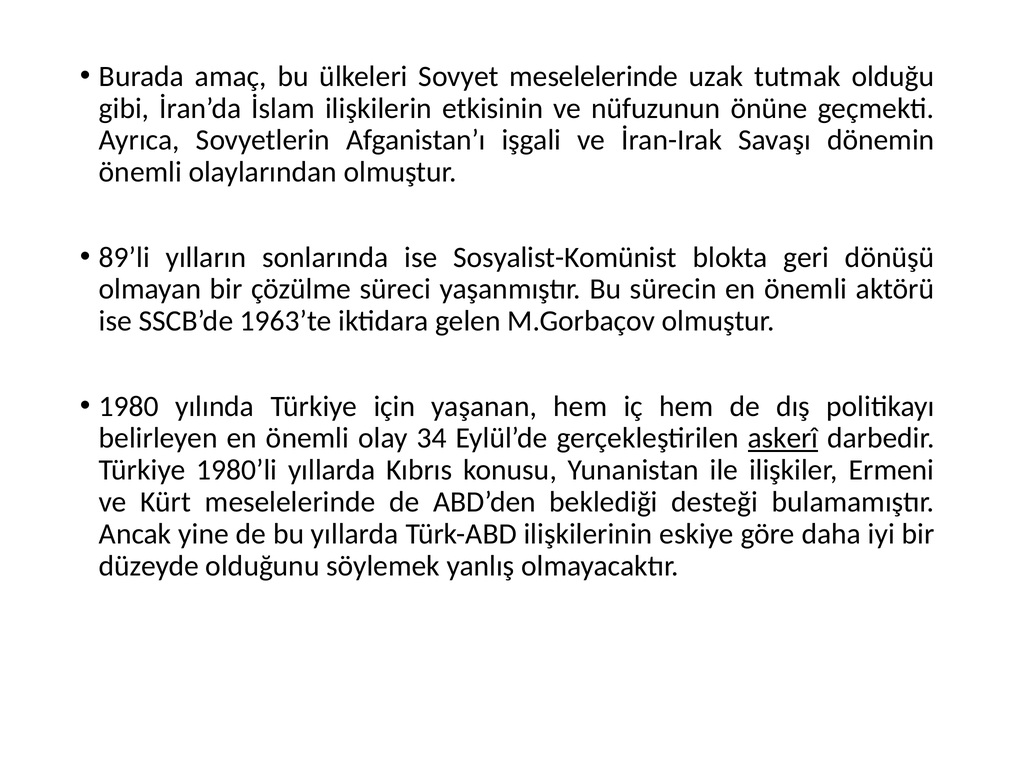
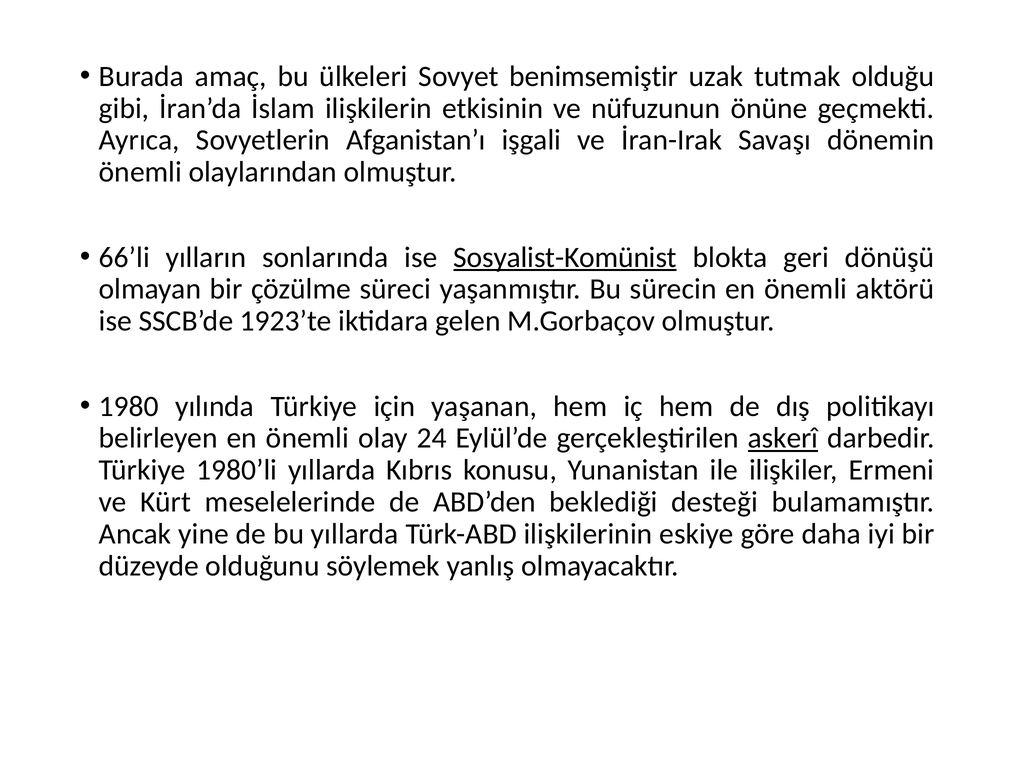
Sovyet meselelerinde: meselelerinde -> benimsemiştir
89’li: 89’li -> 66’li
Sosyalist-Komünist underline: none -> present
1963’te: 1963’te -> 1923’te
34: 34 -> 24
